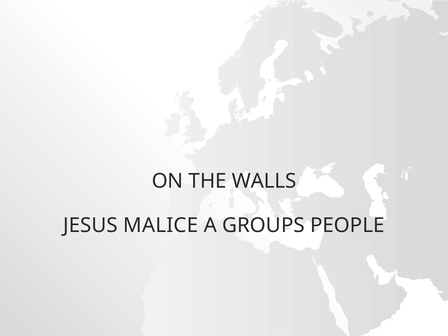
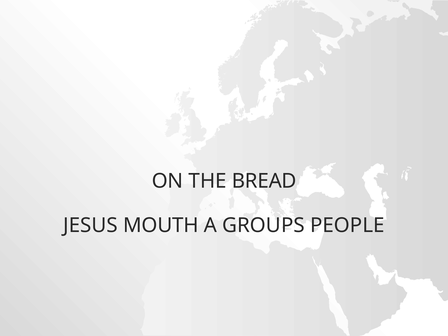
WALLS: WALLS -> BREAD
MALICE: MALICE -> MOUTH
